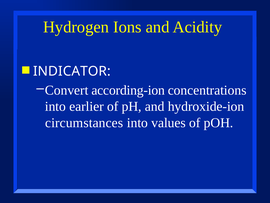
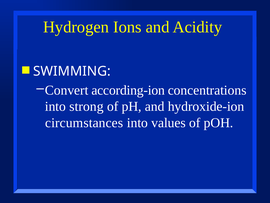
INDICATOR: INDICATOR -> SWIMMING
earlier: earlier -> strong
